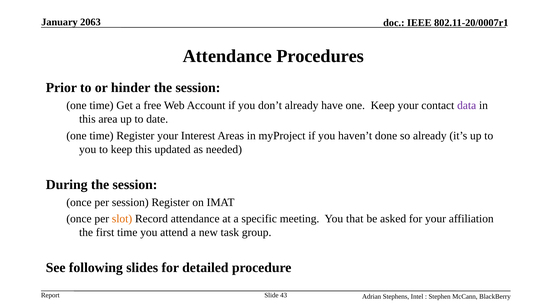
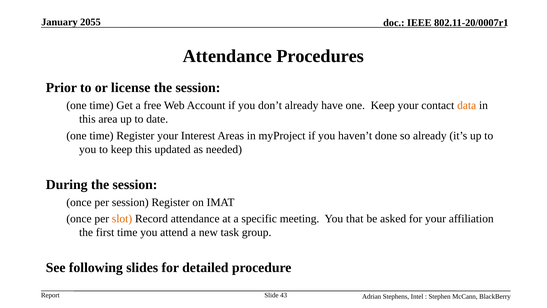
2063: 2063 -> 2055
hinder: hinder -> license
data colour: purple -> orange
